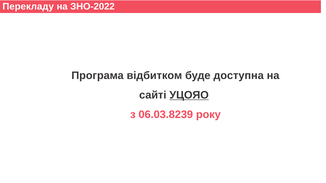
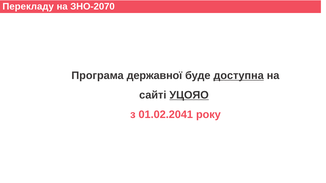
ЗНО-2022: ЗНО-2022 -> ЗНО-2070
відбитком: відбитком -> державної
доступна underline: none -> present
06.03.8239: 06.03.8239 -> 01.02.2041
